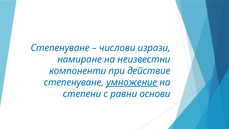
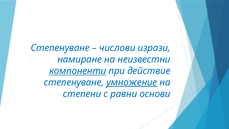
компоненти underline: none -> present
